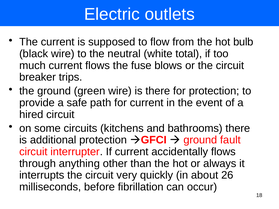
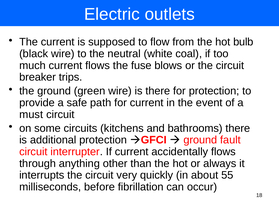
total: total -> coal
hired: hired -> must
26: 26 -> 55
